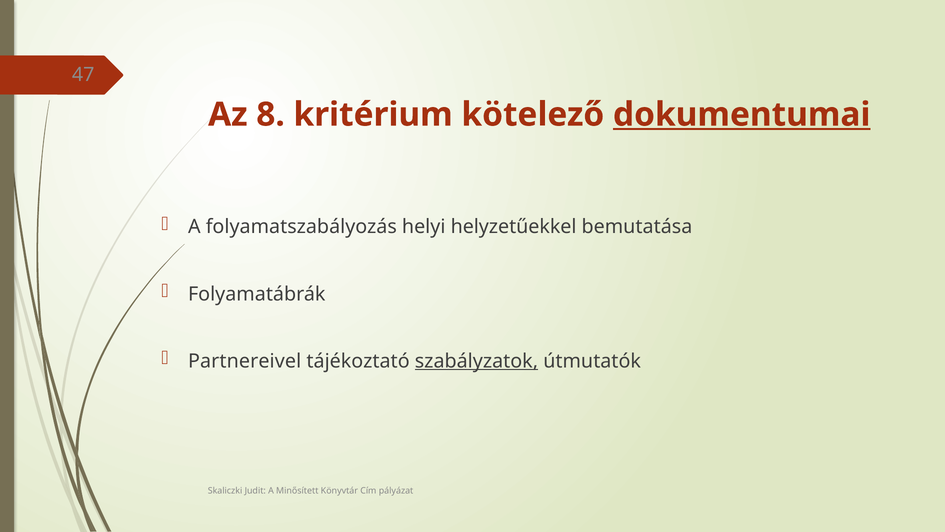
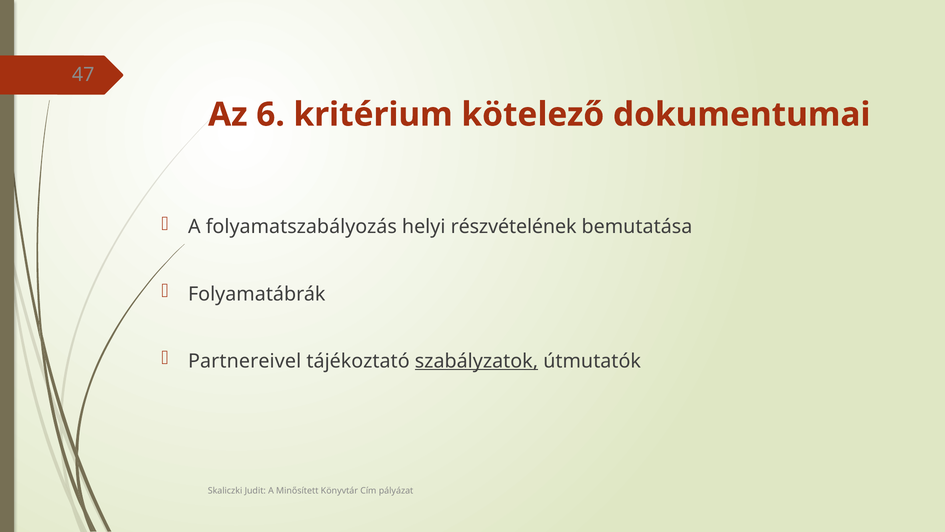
8: 8 -> 6
dokumentumai underline: present -> none
helyzetűekkel: helyzetűekkel -> részvételének
